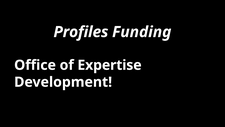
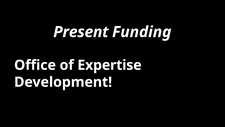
Profiles: Profiles -> Present
